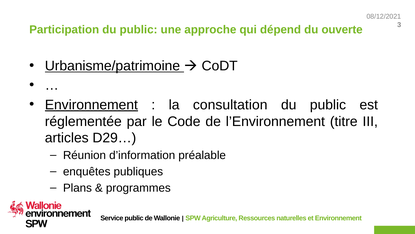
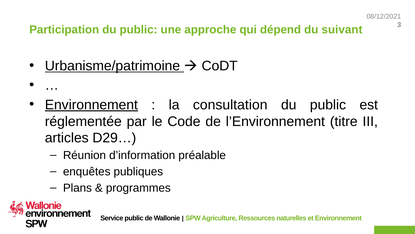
ouverte: ouverte -> suivant
